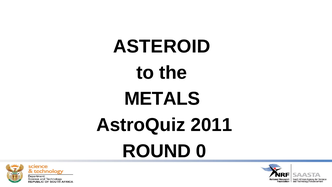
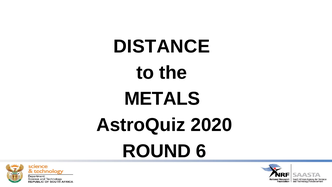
ASTEROID: ASTEROID -> DISTANCE
2011: 2011 -> 2020
0: 0 -> 6
